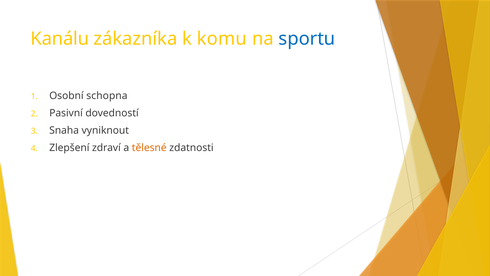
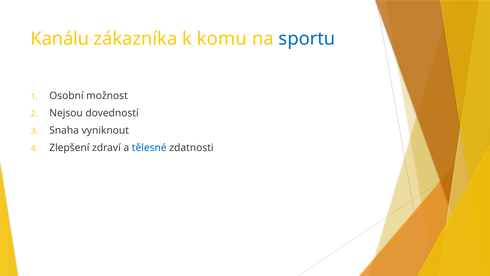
schopna: schopna -> možnost
Pasivní: Pasivní -> Nejsou
tělesné colour: orange -> blue
